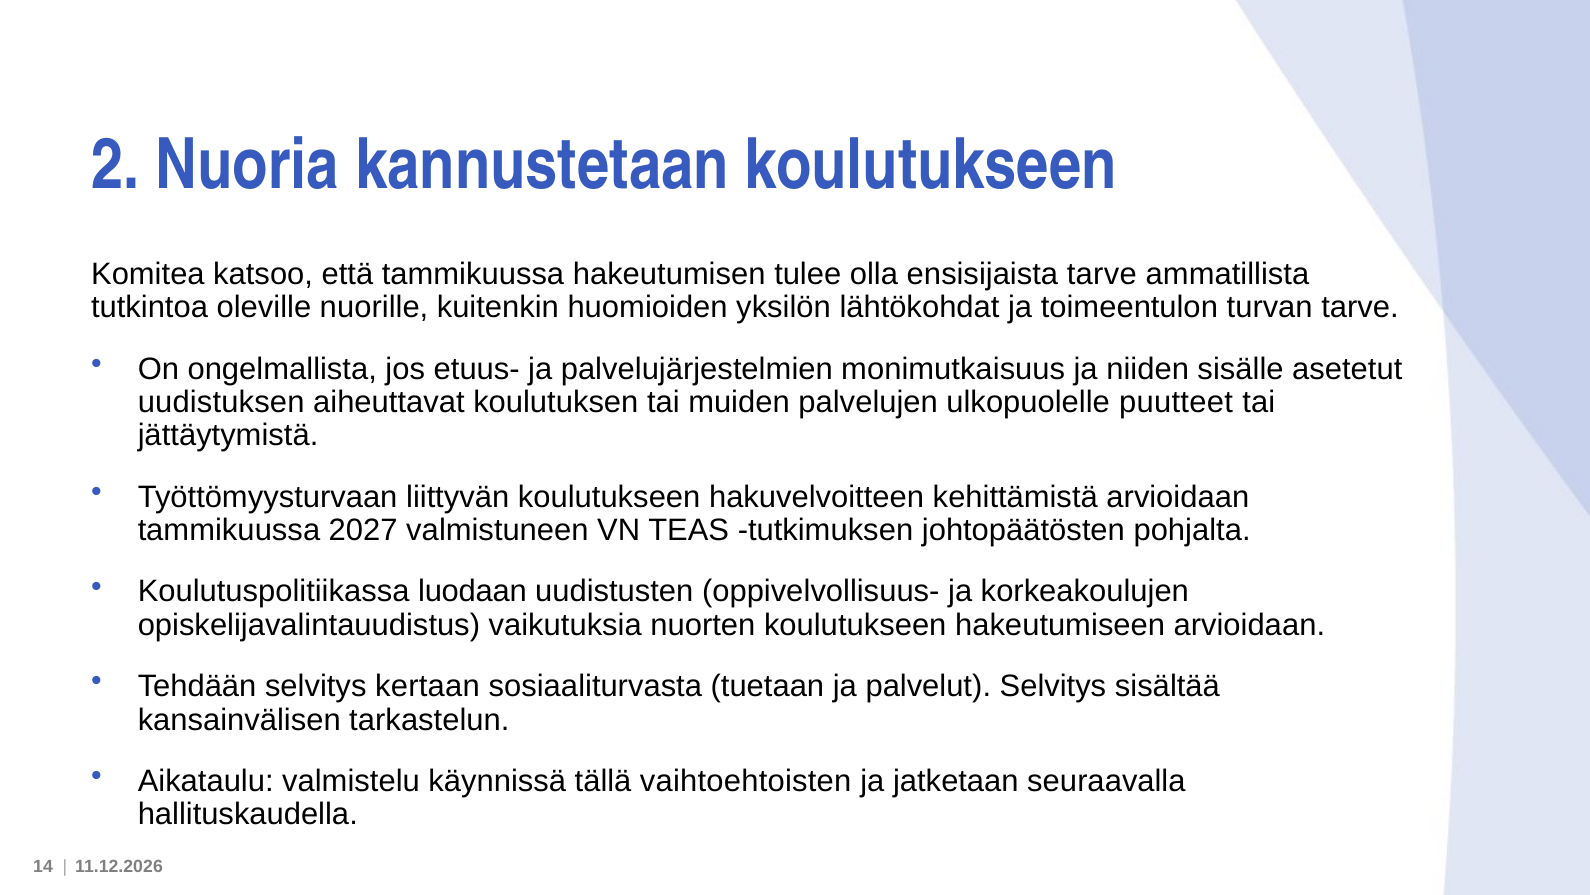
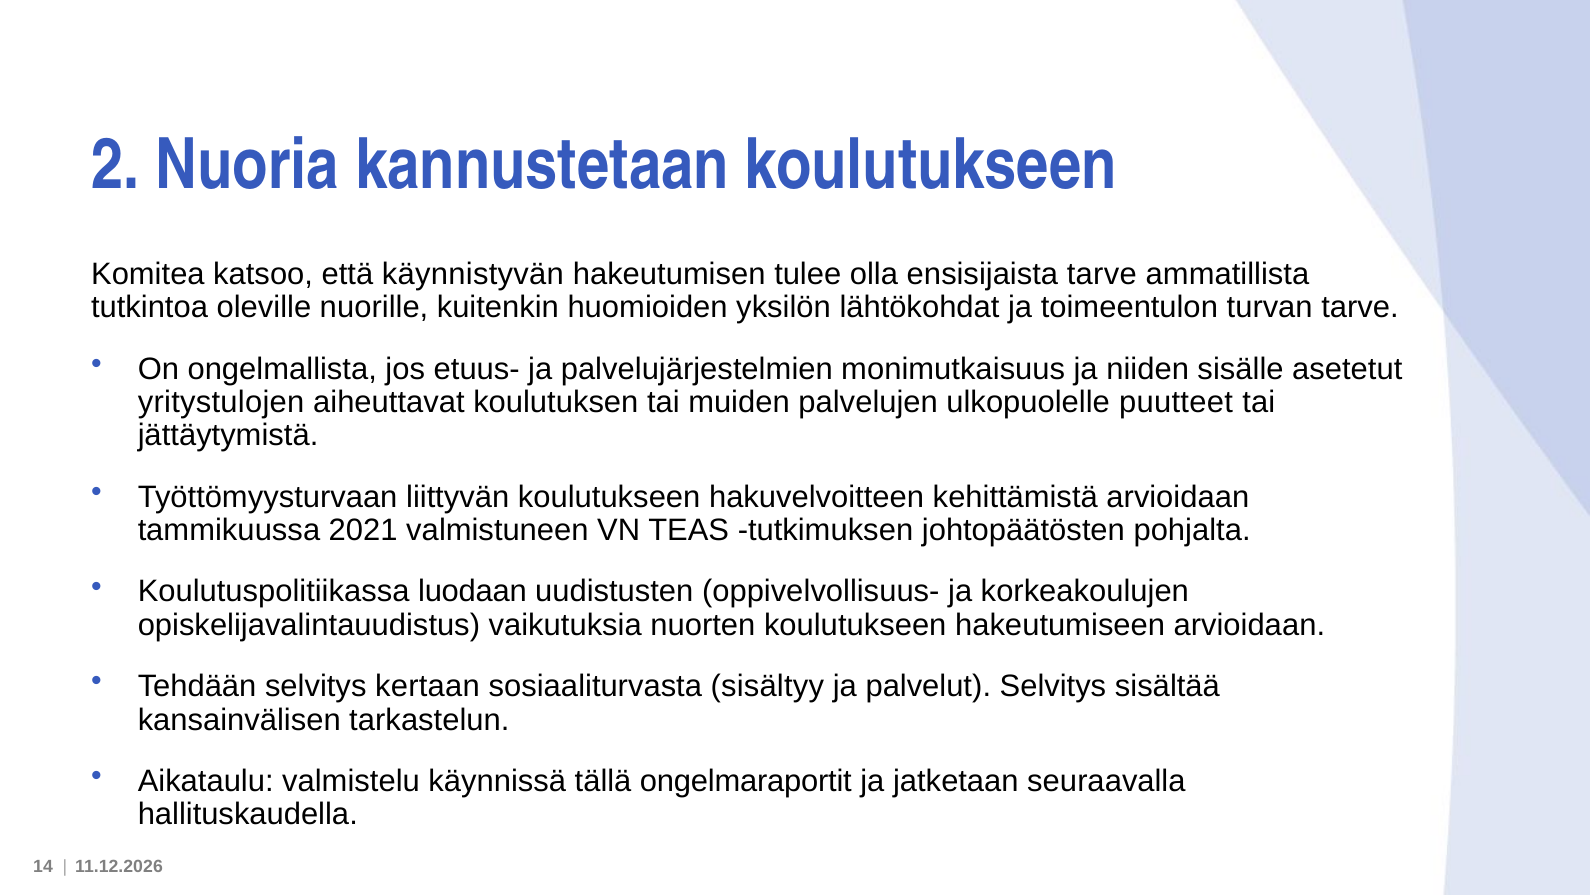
että tammikuussa: tammikuussa -> käynnistyvän
uudistuksen: uudistuksen -> yritystulojen
2027: 2027 -> 2021
tuetaan: tuetaan -> sisältyy
vaihtoehtoisten: vaihtoehtoisten -> ongelmaraportit
